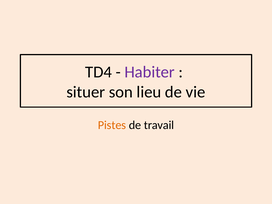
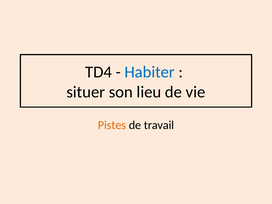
Habiter colour: purple -> blue
